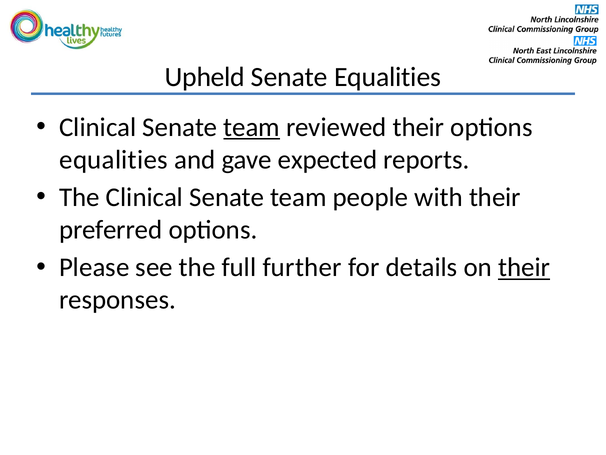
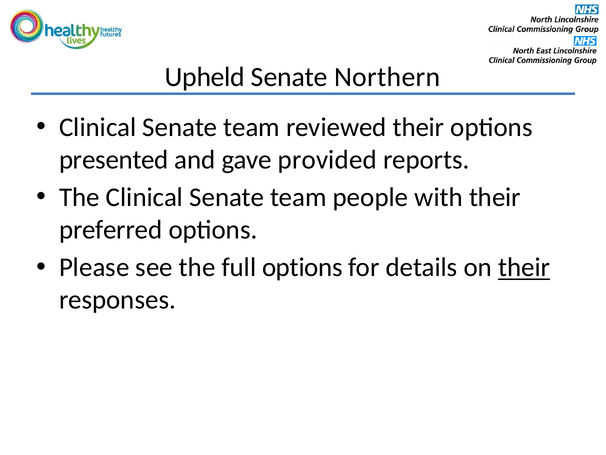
Senate Equalities: Equalities -> Northern
team at (252, 127) underline: present -> none
equalities at (114, 159): equalities -> presented
expected: expected -> provided
full further: further -> options
